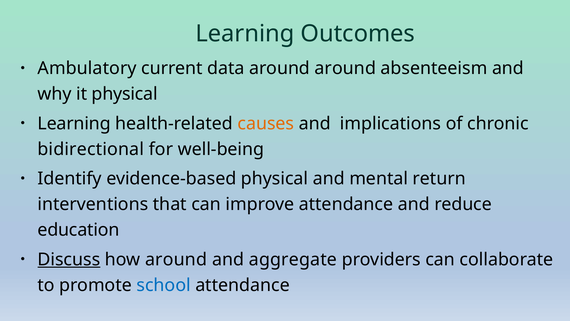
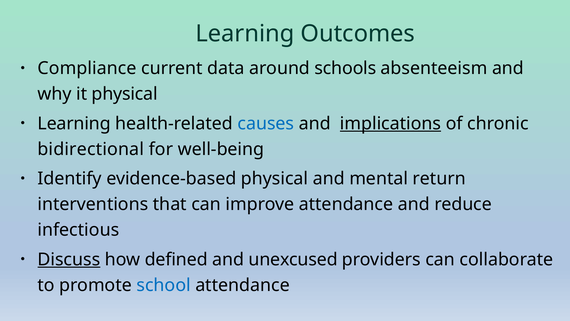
Ambulatory: Ambulatory -> Compliance
around around: around -> schools
causes colour: orange -> blue
implications underline: none -> present
education: education -> infectious
how around: around -> defined
aggregate: aggregate -> unexcused
